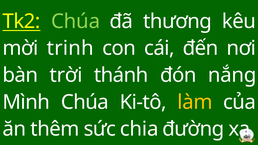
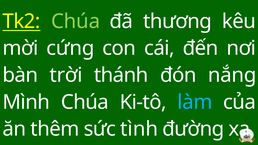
trinh: trinh -> cứng
làm colour: yellow -> light blue
chia: chia -> tình
